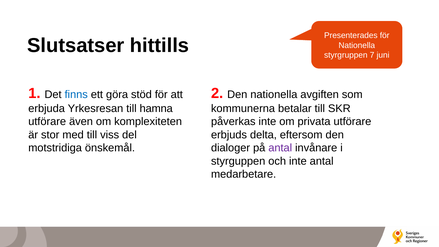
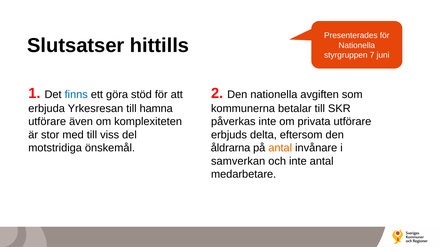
dialoger: dialoger -> åldrarna
antal at (280, 148) colour: purple -> orange
styrguppen: styrguppen -> samverkan
